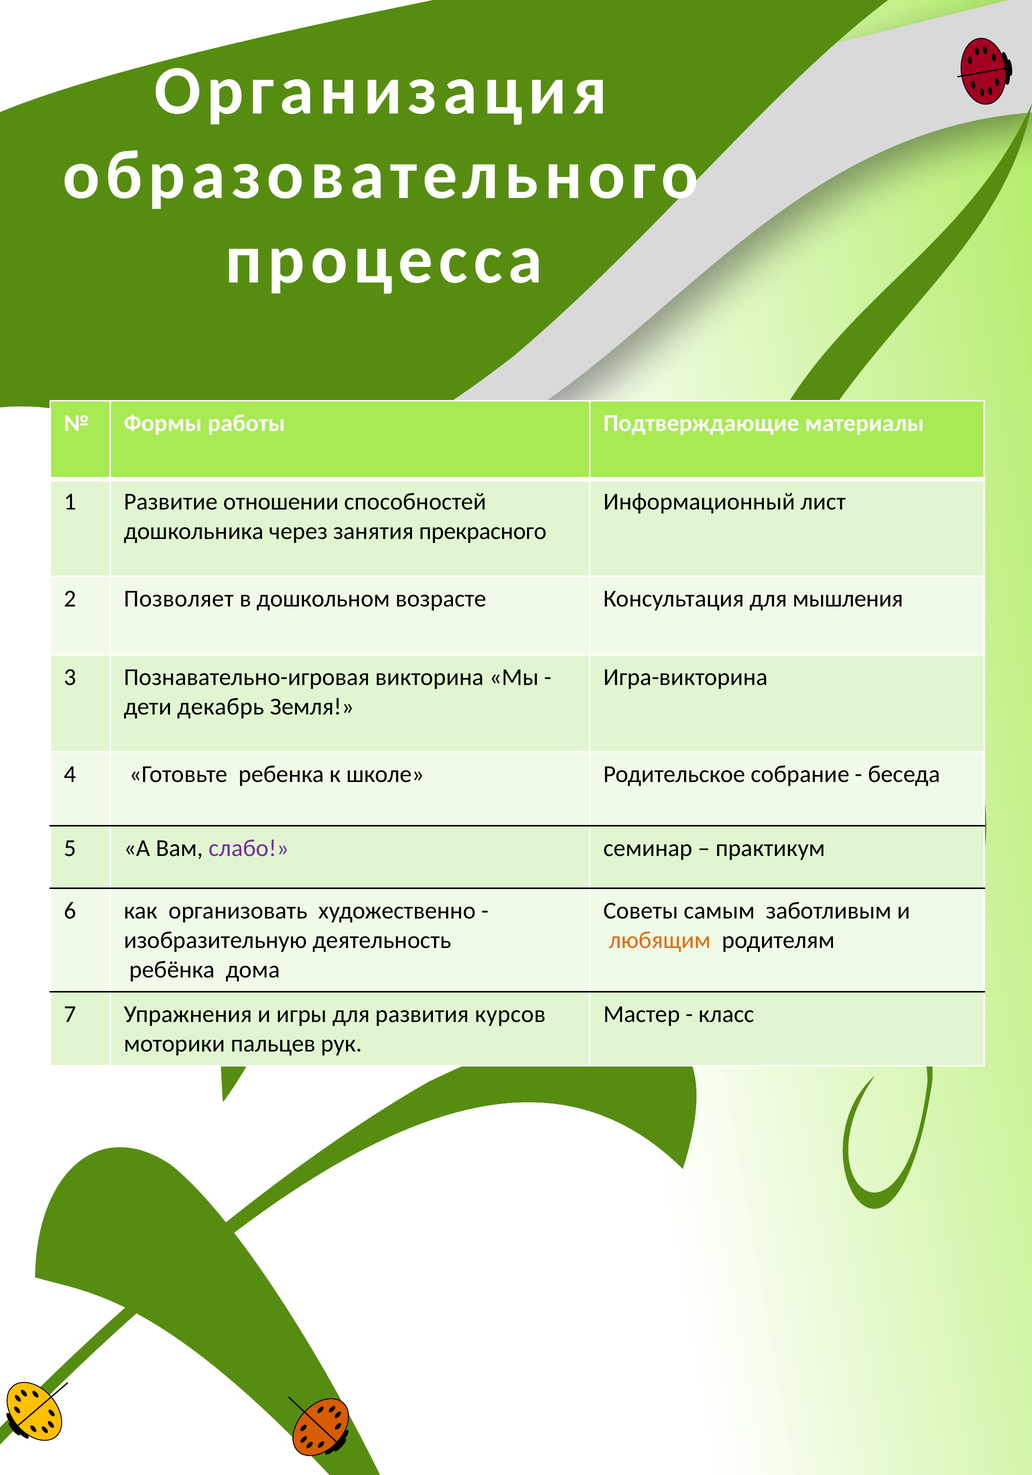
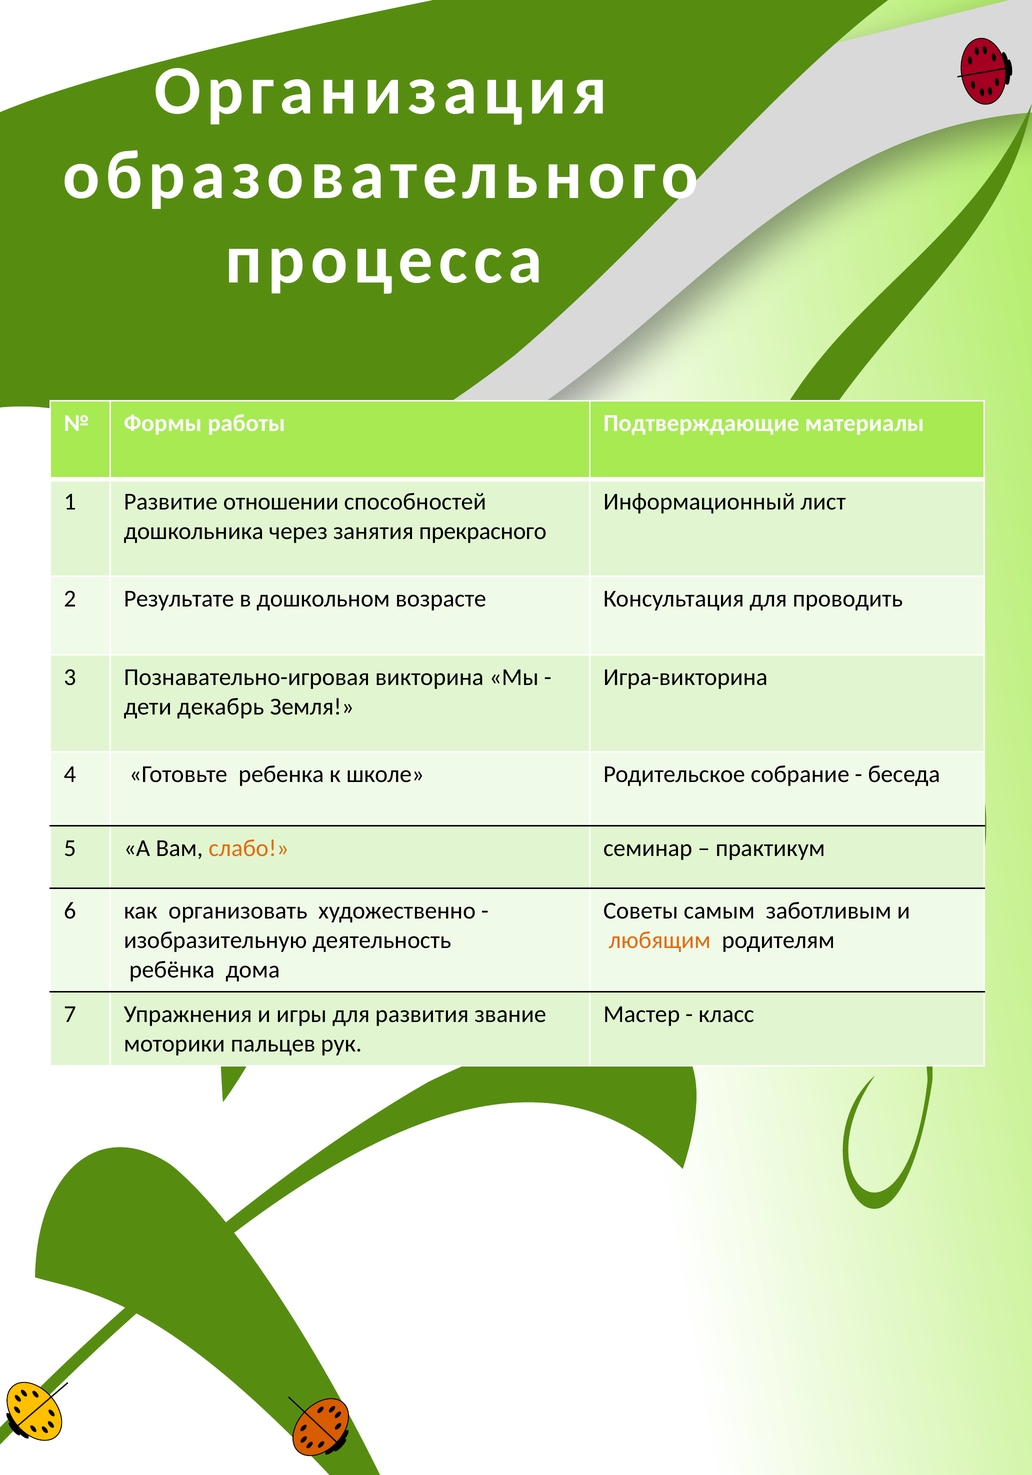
Позволяет: Позволяет -> Результате
мышления: мышления -> проводить
слабо colour: purple -> orange
курсов: курсов -> звание
